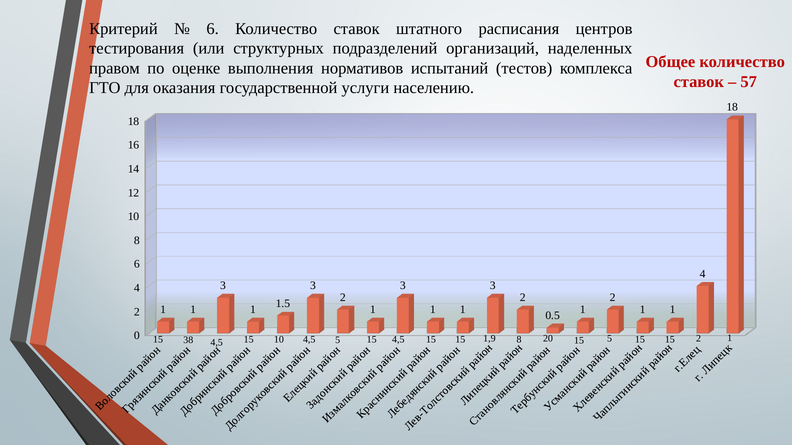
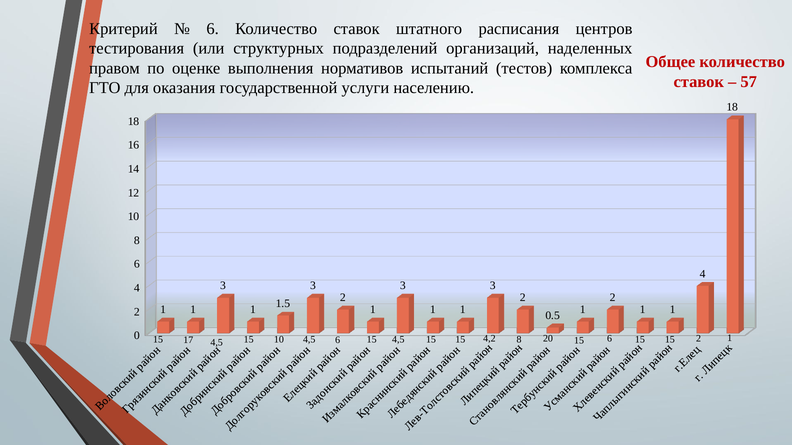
38: 38 -> 17
4,5 5: 5 -> 6
1,9: 1,9 -> 4,2
15 5: 5 -> 6
